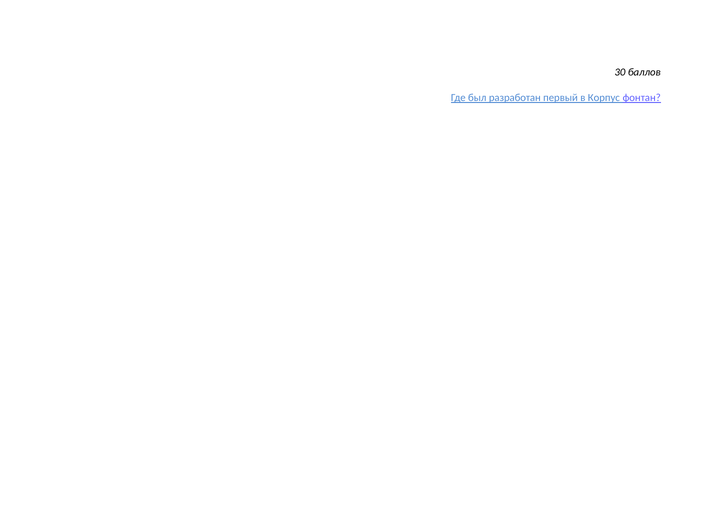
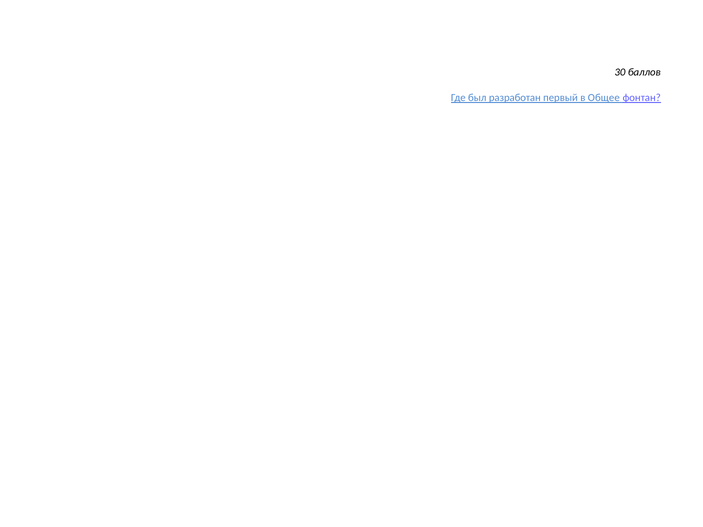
Корпус: Корпус -> Общее
